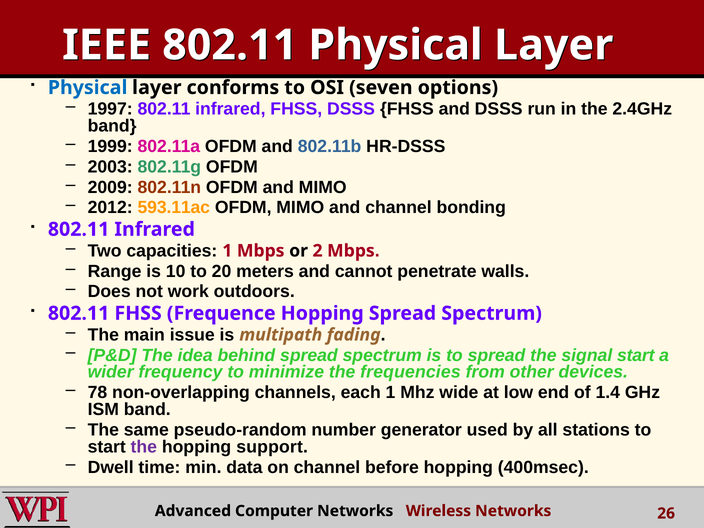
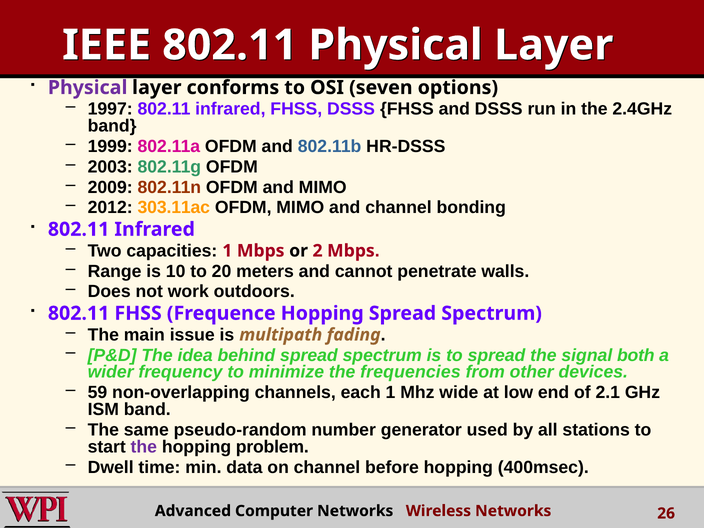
Physical at (88, 88) colour: blue -> purple
593.11ac: 593.11ac -> 303.11ac
signal start: start -> both
78: 78 -> 59
1.4: 1.4 -> 2.1
support: support -> problem
